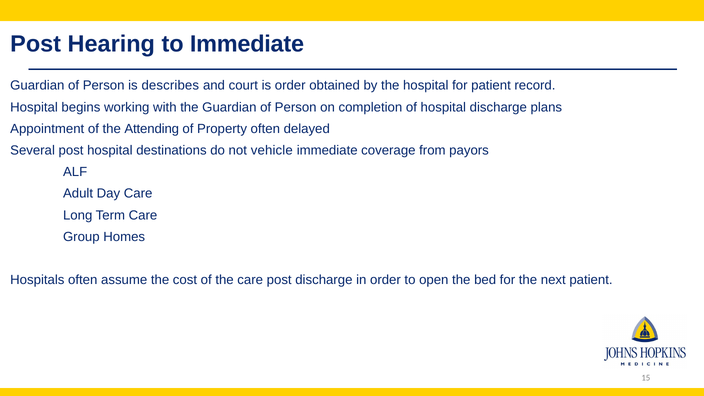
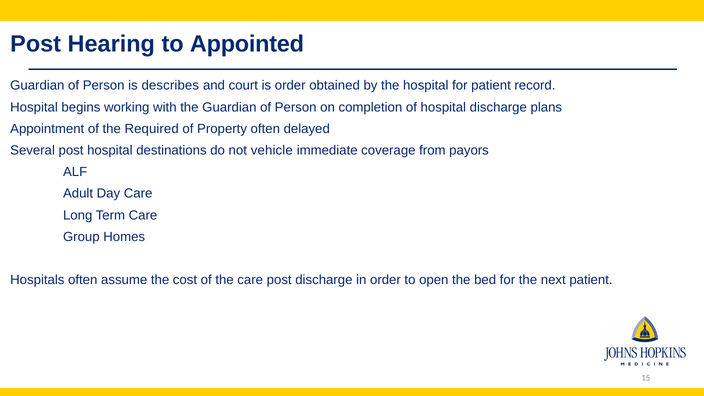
to Immediate: Immediate -> Appointed
Attending: Attending -> Required
